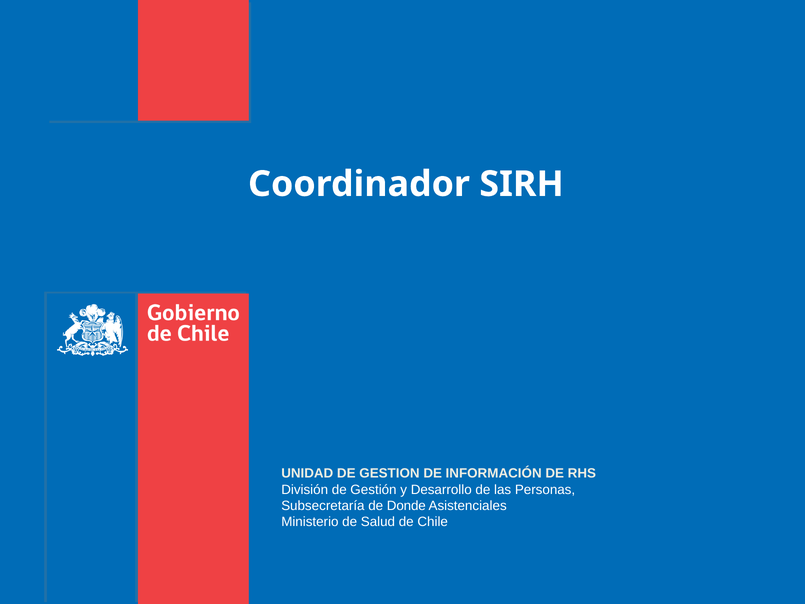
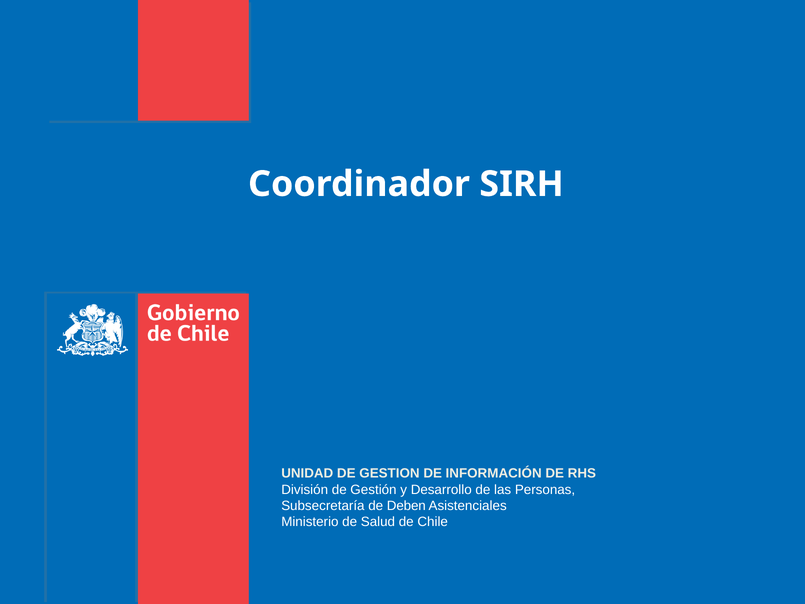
Donde: Donde -> Deben
